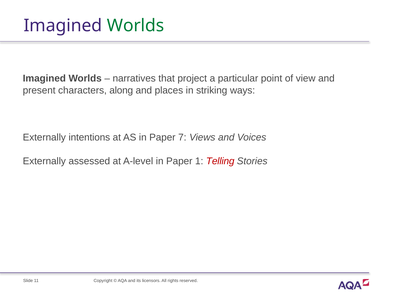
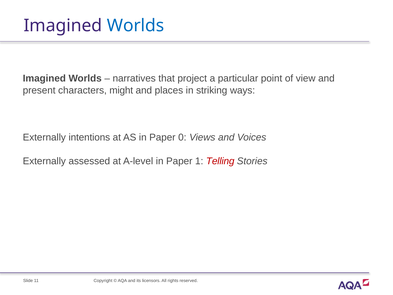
Worlds at (136, 25) colour: green -> blue
along: along -> might
7: 7 -> 0
